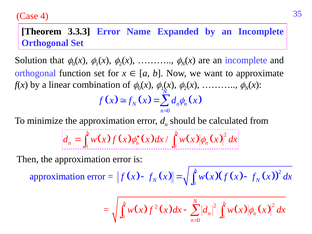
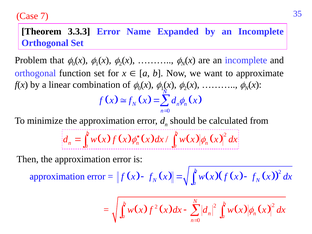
4: 4 -> 7
Solution: Solution -> Problem
